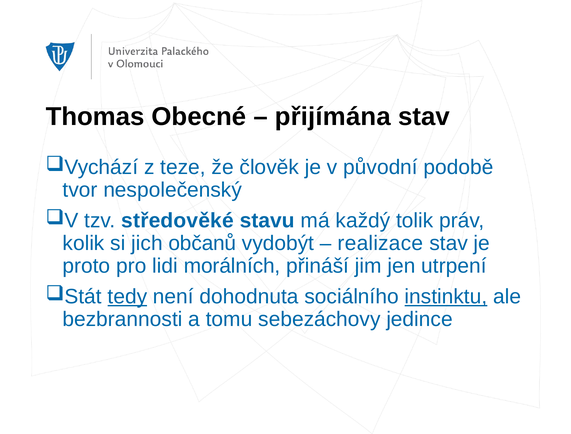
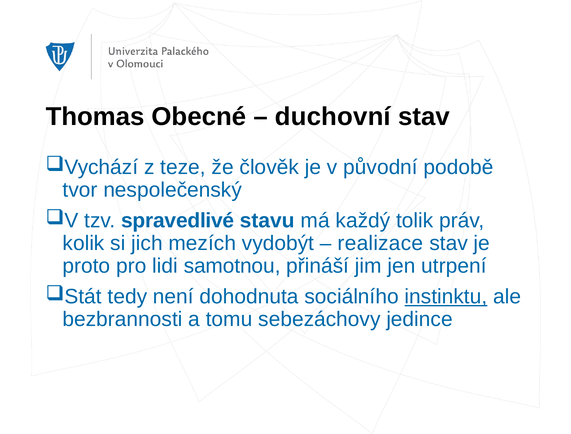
přijímána: přijímána -> duchovní
středověké: středověké -> spravedlivé
občanů: občanů -> mezích
morálních: morálních -> samotnou
tedy underline: present -> none
